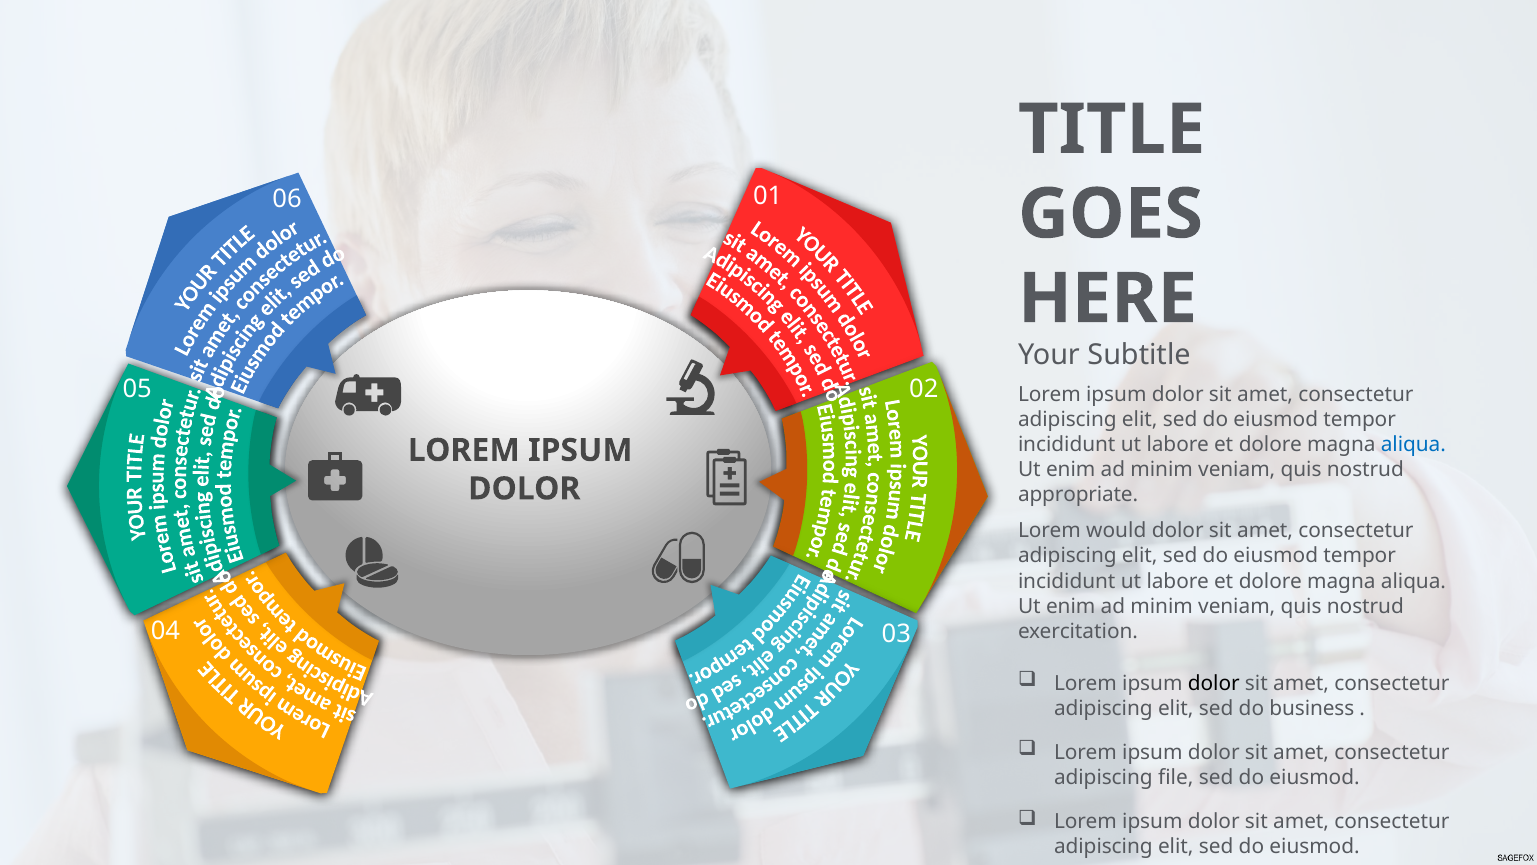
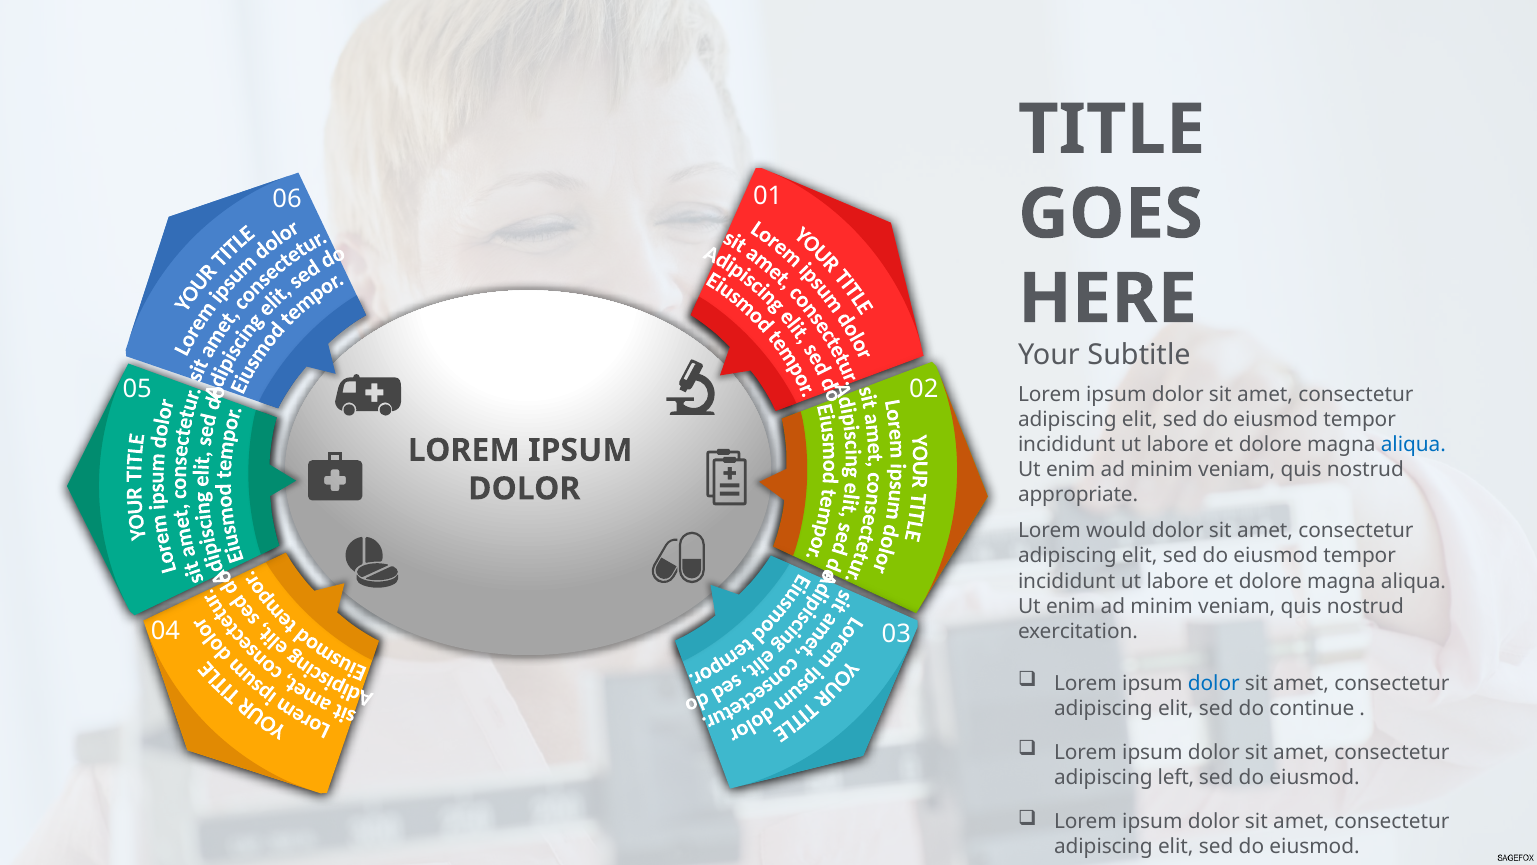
dolor at (1214, 683) colour: black -> blue
business: business -> continue
file: file -> left
